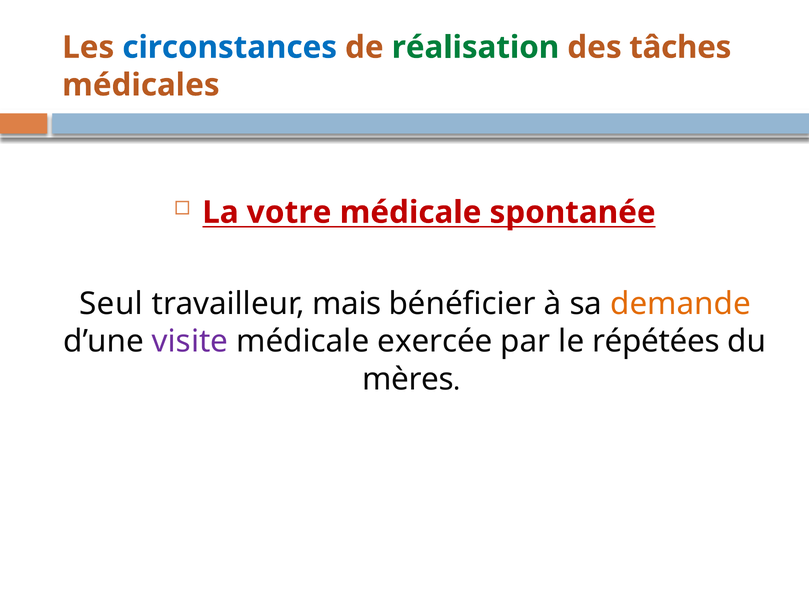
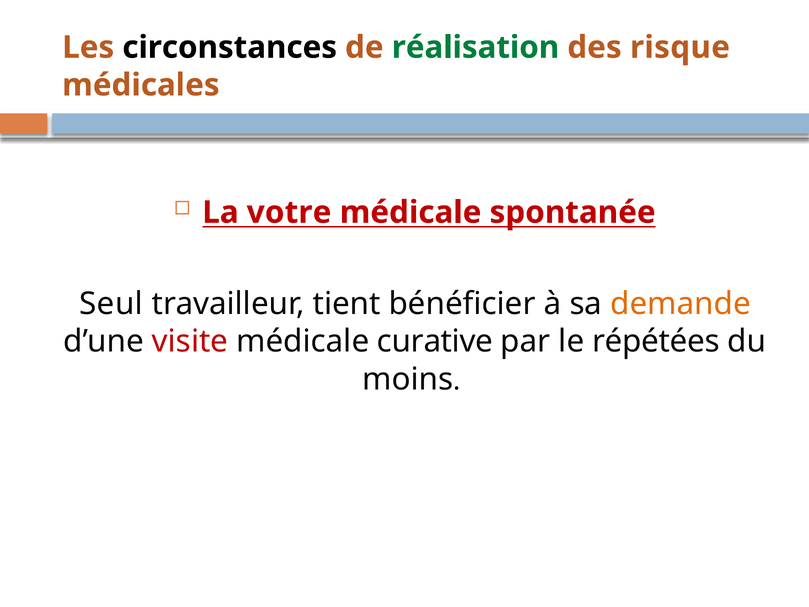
circonstances colour: blue -> black
tâches: tâches -> risque
mais: mais -> tient
visite colour: purple -> red
exercée: exercée -> curative
mères: mères -> moins
